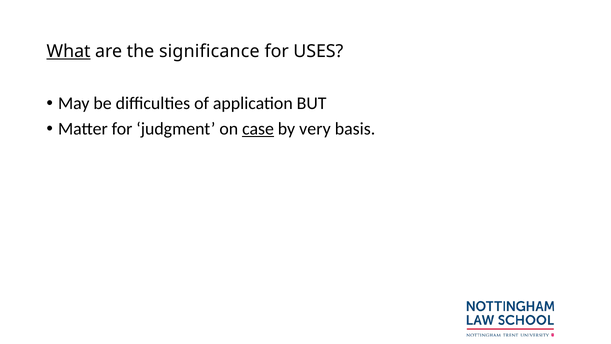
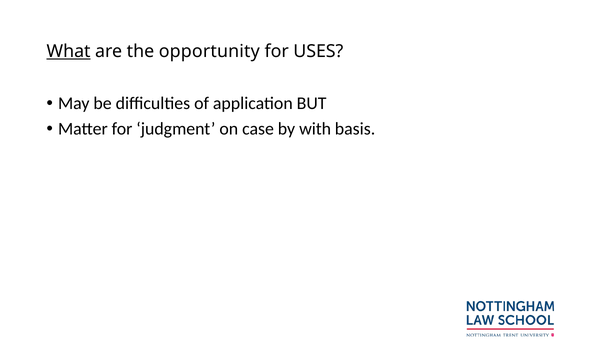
significance: significance -> opportunity
case underline: present -> none
very: very -> with
